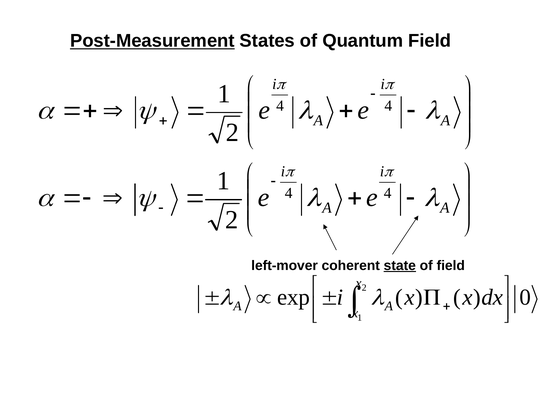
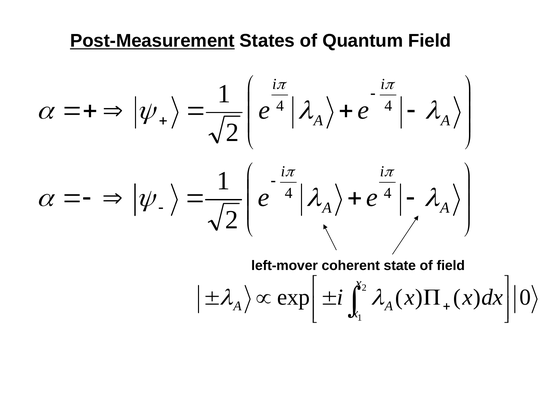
state underline: present -> none
